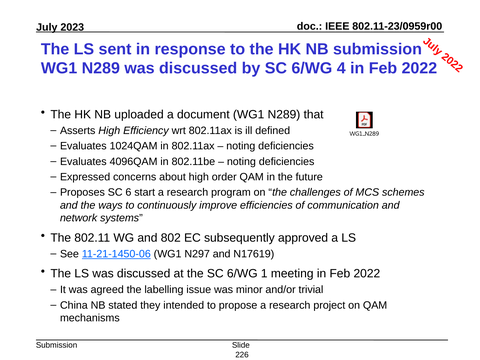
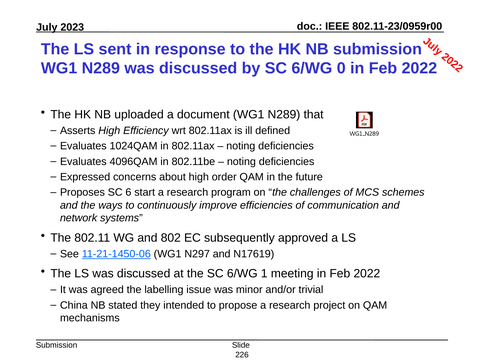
6/WG 4: 4 -> 0
